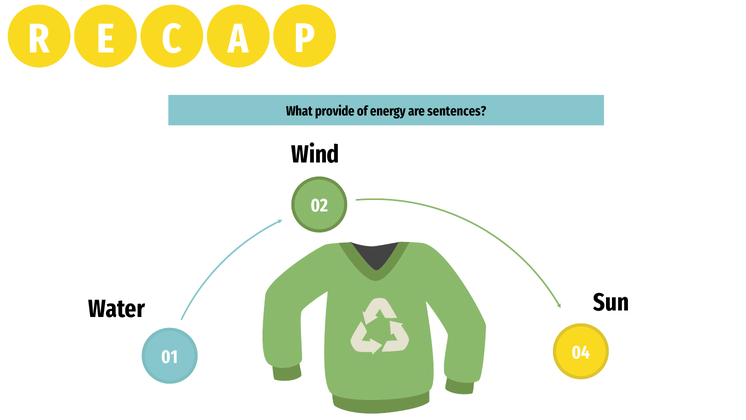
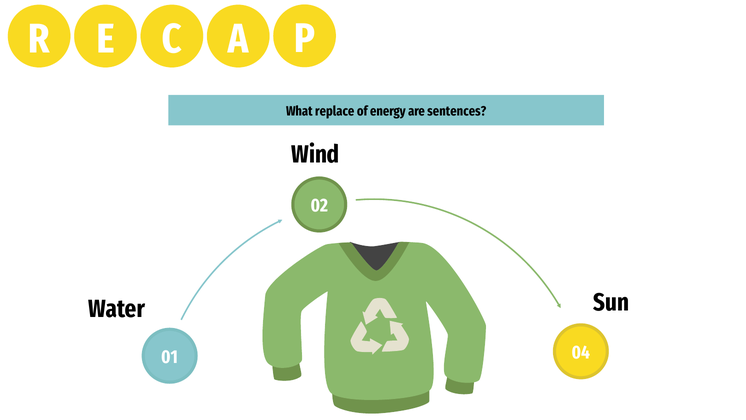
provide: provide -> replace
